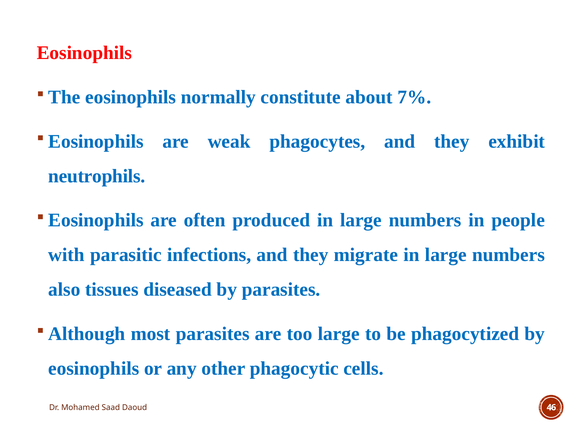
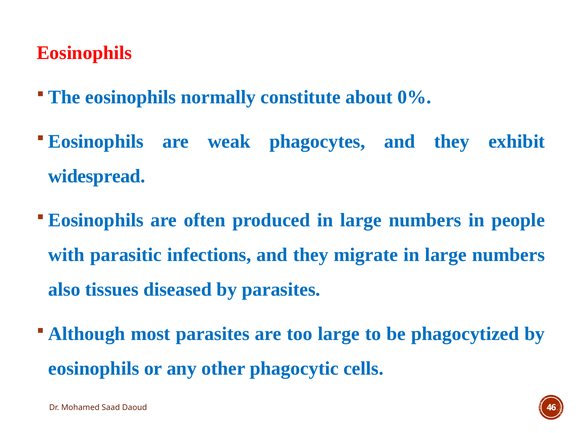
7%: 7% -> 0%
neutrophils: neutrophils -> widespread
